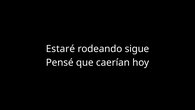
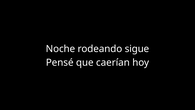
Estaré: Estaré -> Noche
